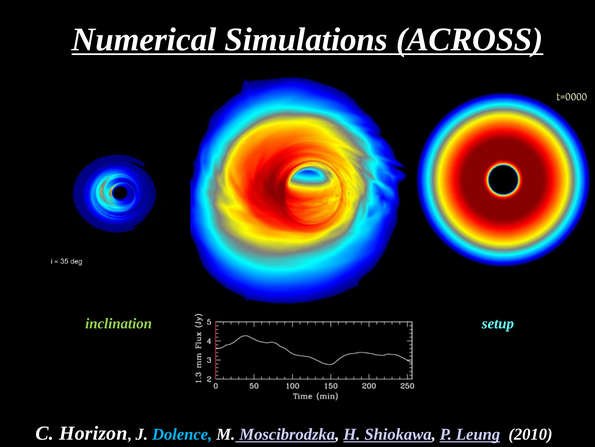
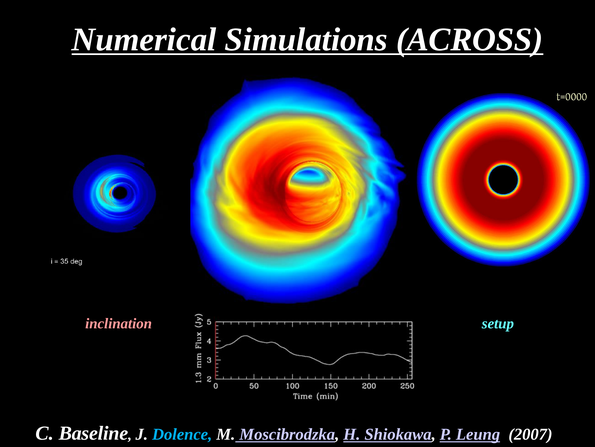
inclination colour: light green -> pink
Horizon: Horizon -> Baseline
2010: 2010 -> 2007
